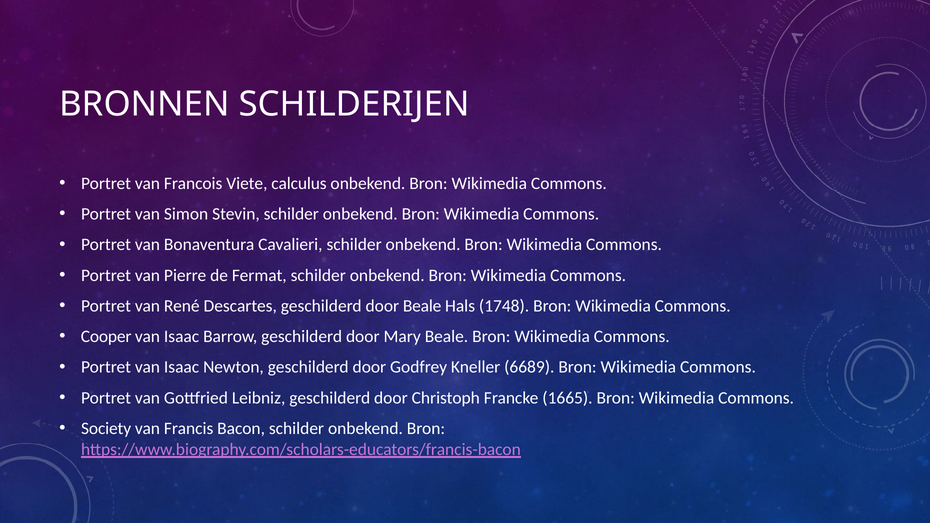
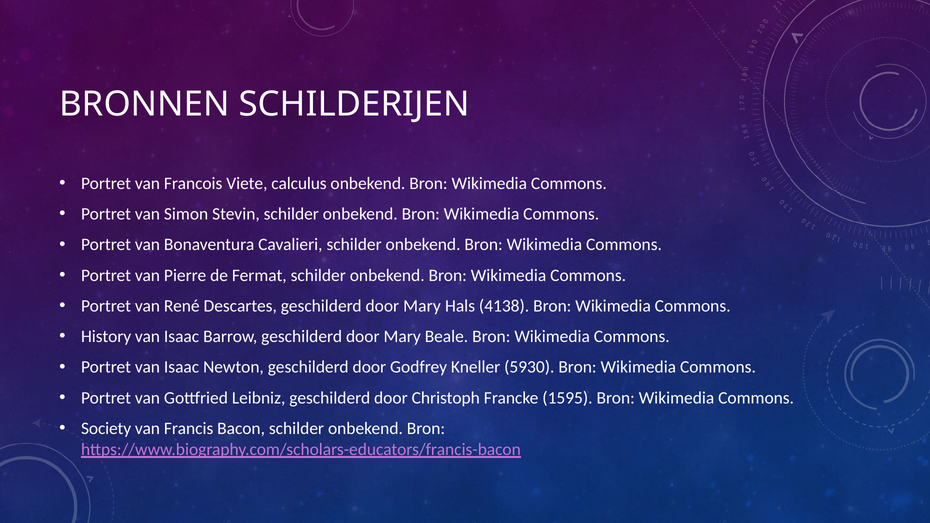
Descartes geschilderd door Beale: Beale -> Mary
1748: 1748 -> 4138
Cooper: Cooper -> History
6689: 6689 -> 5930
1665: 1665 -> 1595
